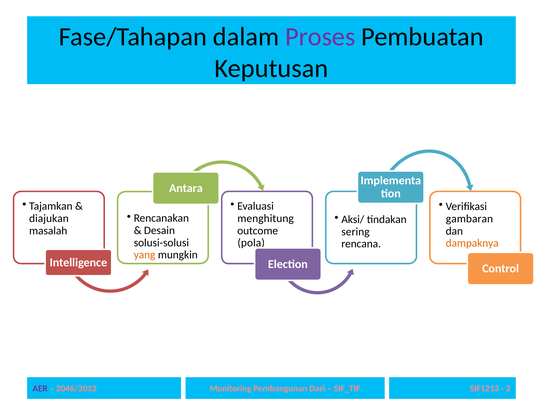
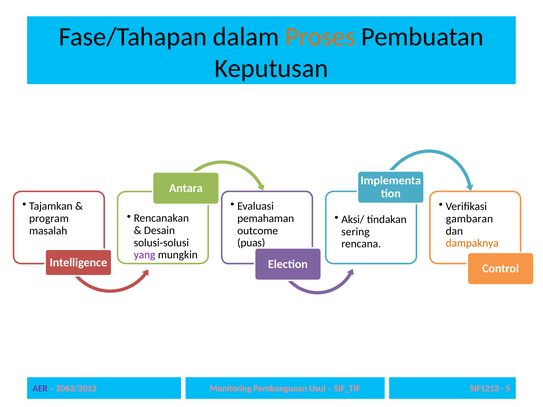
Proses colour: purple -> orange
diajukan: diajukan -> program
menghitung: menghitung -> pemahaman
pola: pola -> puas
yang colour: orange -> purple
Dari: Dari -> Usul
2046/2012: 2046/2012 -> 2063/2012
2: 2 -> 5
